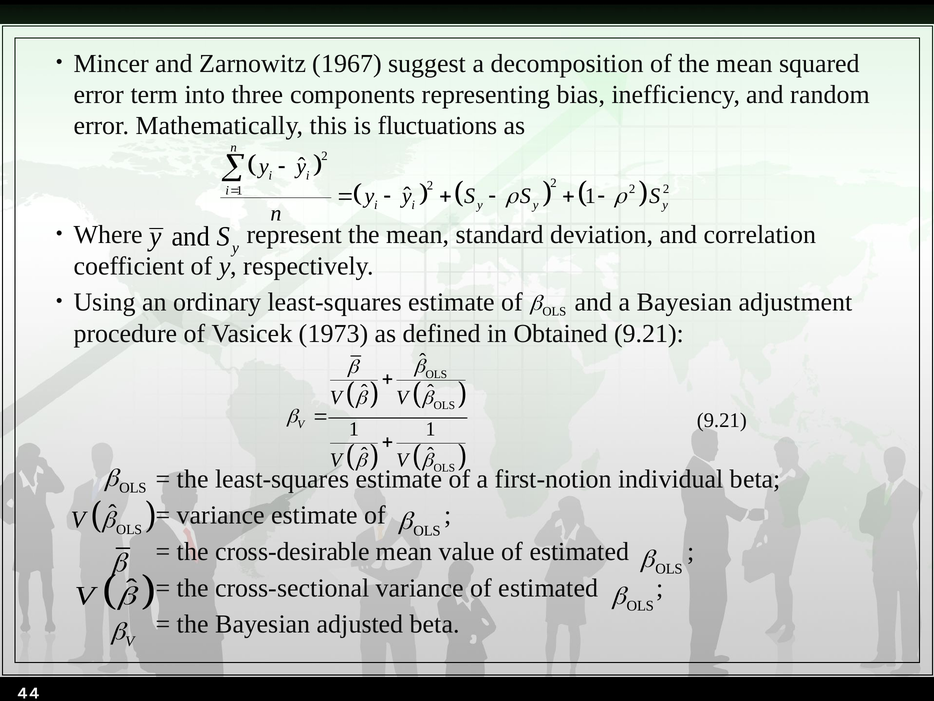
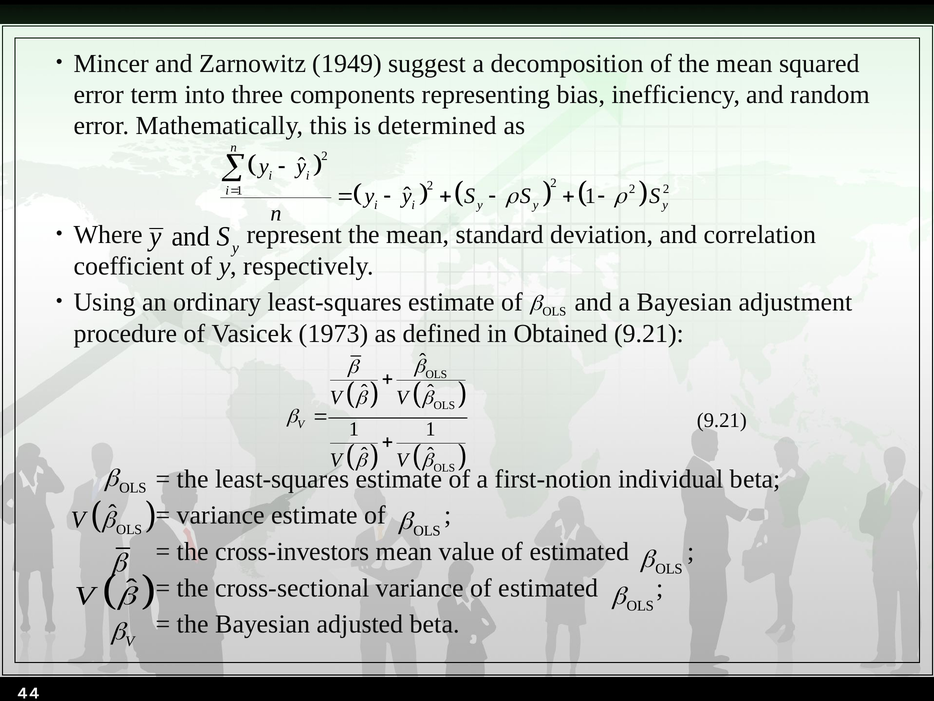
1967: 1967 -> 1949
fluctuations: fluctuations -> determined
cross-desirable: cross-desirable -> cross-investors
